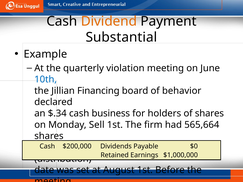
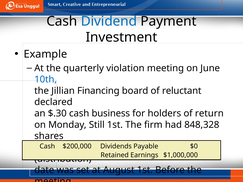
Dividend colour: orange -> blue
Substantial: Substantial -> Investment
behavior: behavior -> reluctant
$.34: $.34 -> $.30
of shares: shares -> return
Sell: Sell -> Still
565,664: 565,664 -> 848,328
